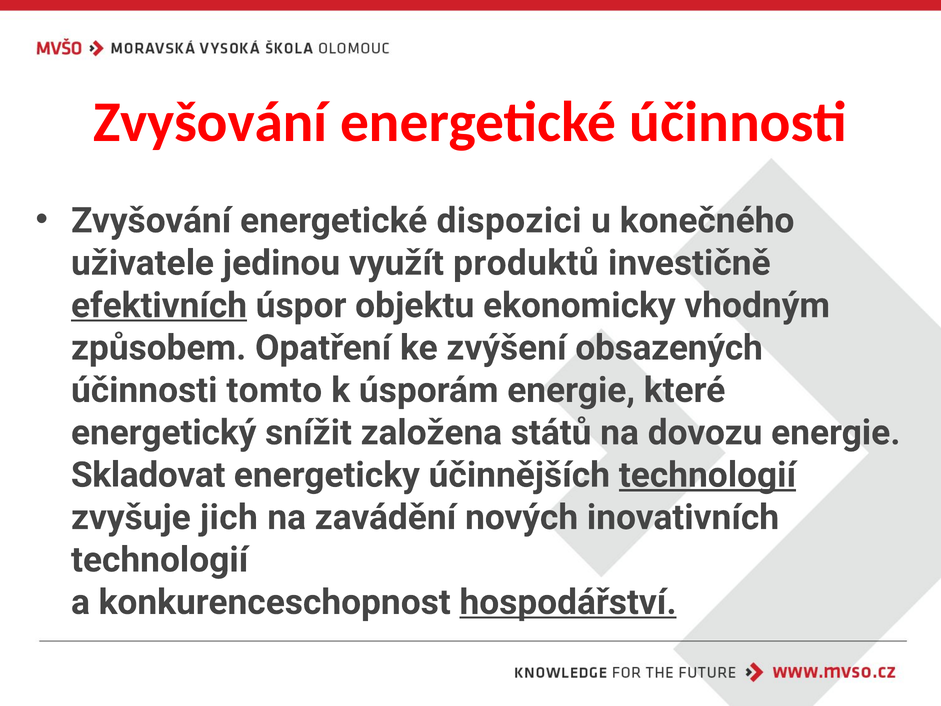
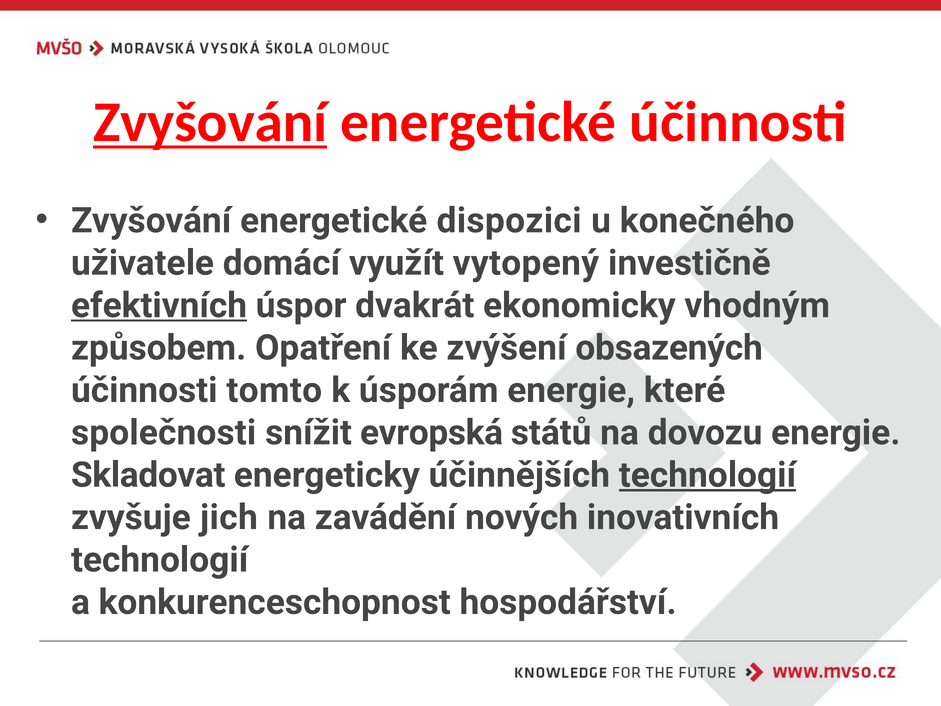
Zvyšování at (210, 122) underline: none -> present
jedinou: jedinou -> domácí
produktů: produktů -> vytopený
objektu: objektu -> dvakrát
energetický: energetický -> společnosti
založena: založena -> evropská
hospodářství underline: present -> none
